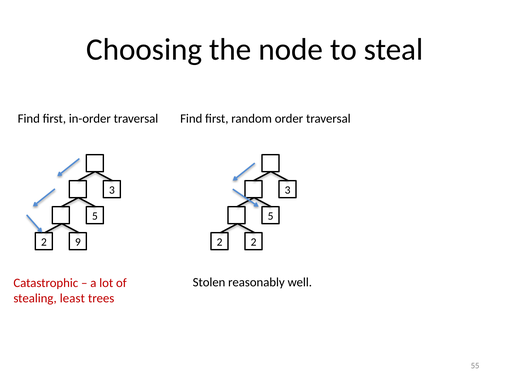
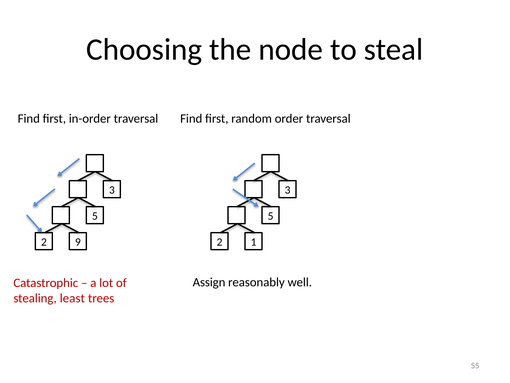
2 2: 2 -> 1
Stolen: Stolen -> Assign
